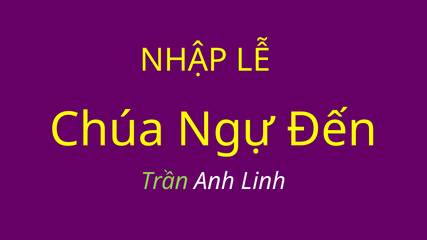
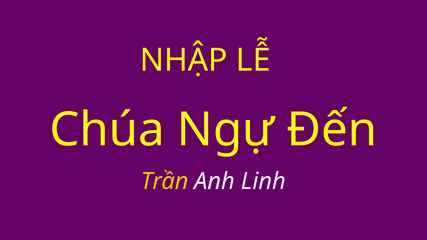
Trần colour: light green -> yellow
